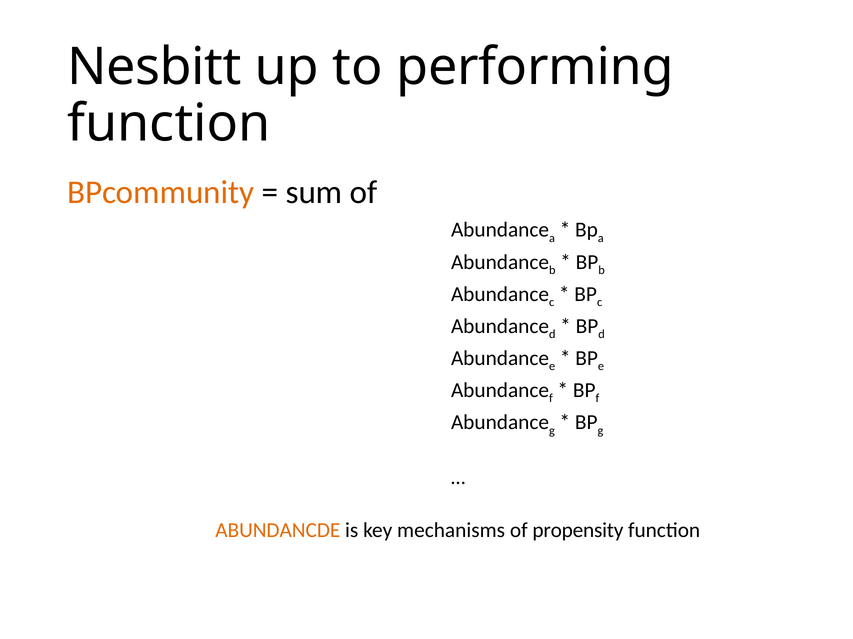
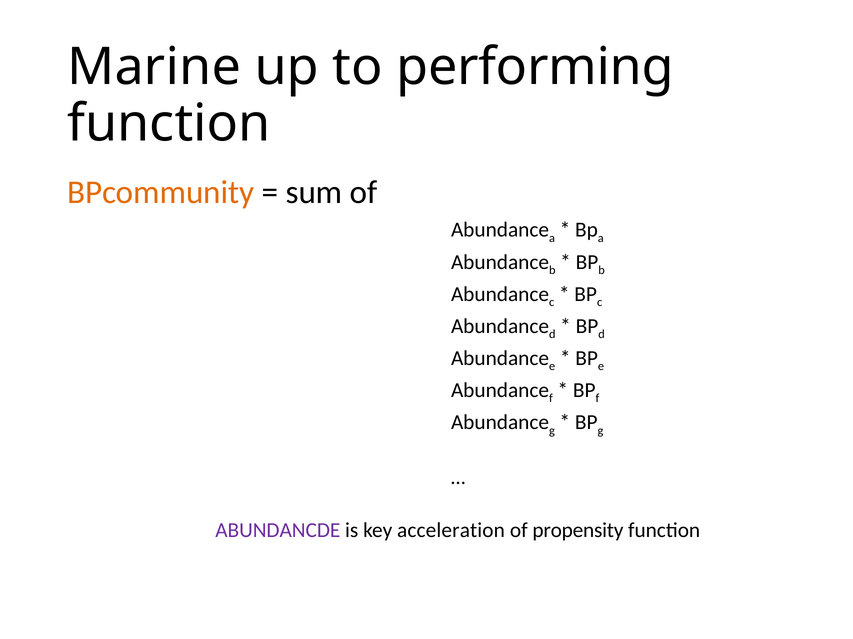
Nesbitt: Nesbitt -> Marine
ABUNDANCDE colour: orange -> purple
mechanisms: mechanisms -> acceleration
